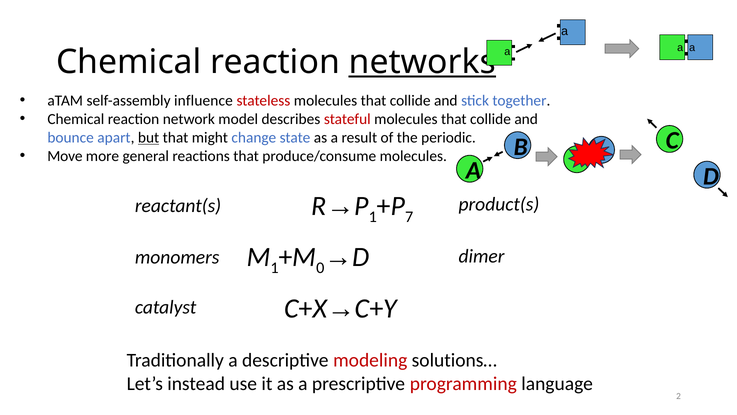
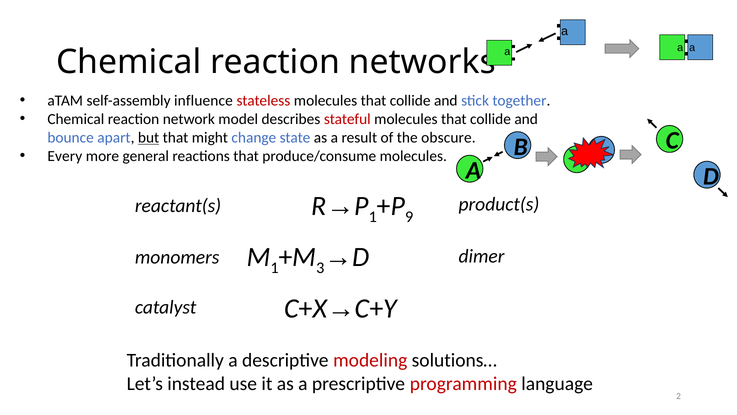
networks underline: present -> none
periodic: periodic -> obscure
Move: Move -> Every
7: 7 -> 9
0: 0 -> 3
